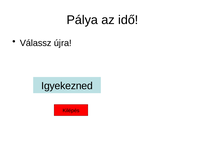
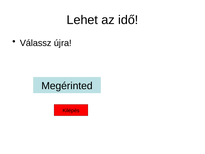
Pálya: Pálya -> Lehet
Igyekezned: Igyekezned -> Megérinted
